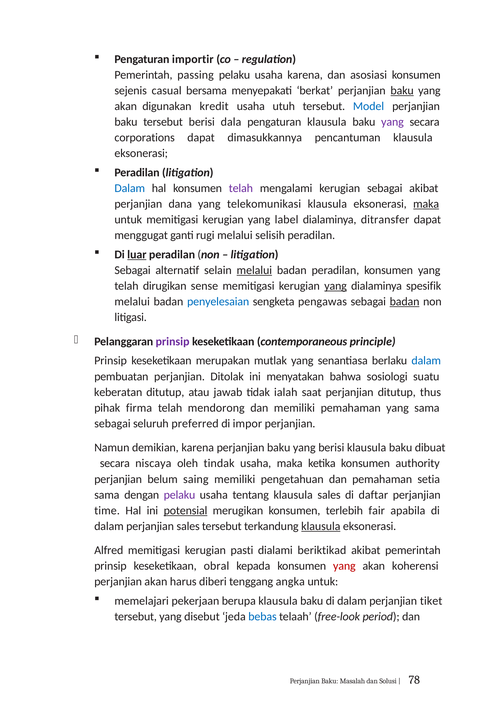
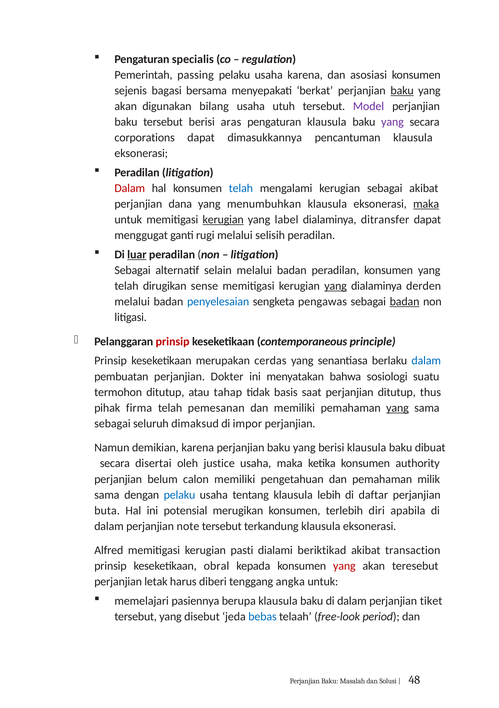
importir: importir -> specialis
casual: casual -> bagasi
kredit: kredit -> bilang
Model colour: blue -> purple
dala: dala -> aras
Dalam at (130, 188) colour: blue -> red
telah at (241, 188) colour: purple -> blue
telekomunikasi: telekomunikasi -> menumbuhkan
kerugian at (223, 220) underline: none -> present
melalui at (254, 270) underline: present -> none
spesifik: spesifik -> derden
prinsip at (173, 341) colour: purple -> red
mutlak: mutlak -> cerdas
Ditolak: Ditolak -> Dokter
keberatan: keberatan -> termohon
jawab: jawab -> tahap
ialah: ialah -> basis
mendorong: mendorong -> pemesanan
yang at (397, 408) underline: none -> present
preferred: preferred -> dimaksud
niscaya: niscaya -> disertai
tindak: tindak -> justice
saing: saing -> calon
setia: setia -> milik
pelaku at (179, 494) colour: purple -> blue
klausula sales: sales -> lebih
time: time -> buta
potensial underline: present -> none
fair: fair -> diri
perjanjian sales: sales -> note
klausula at (321, 526) underline: present -> none
akibat pemerintah: pemerintah -> transaction
koherensi: koherensi -> teresebut
perjanjian akan: akan -> letak
pekerjaan: pekerjaan -> pasiennya
78: 78 -> 48
